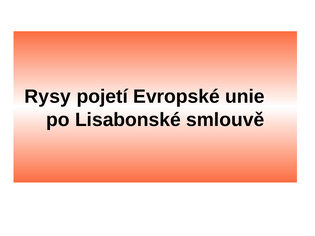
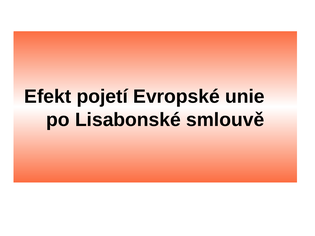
Rysy: Rysy -> Efekt
